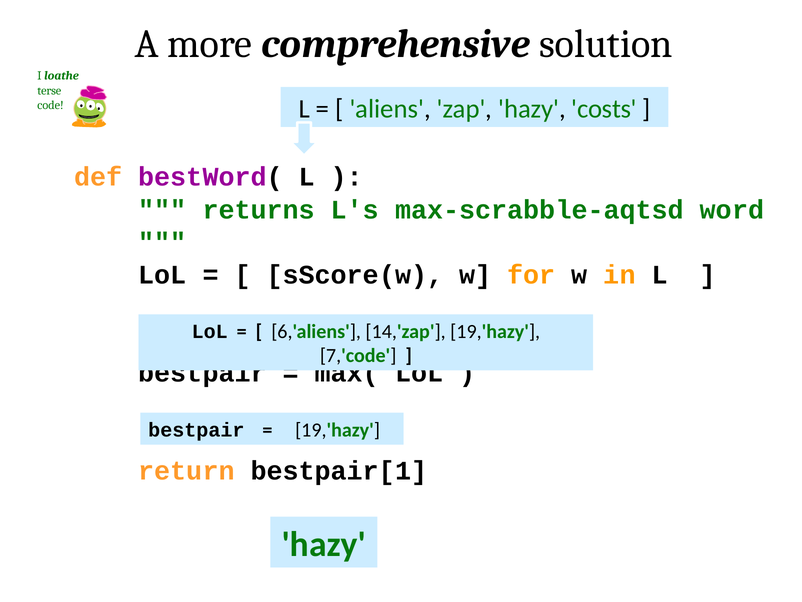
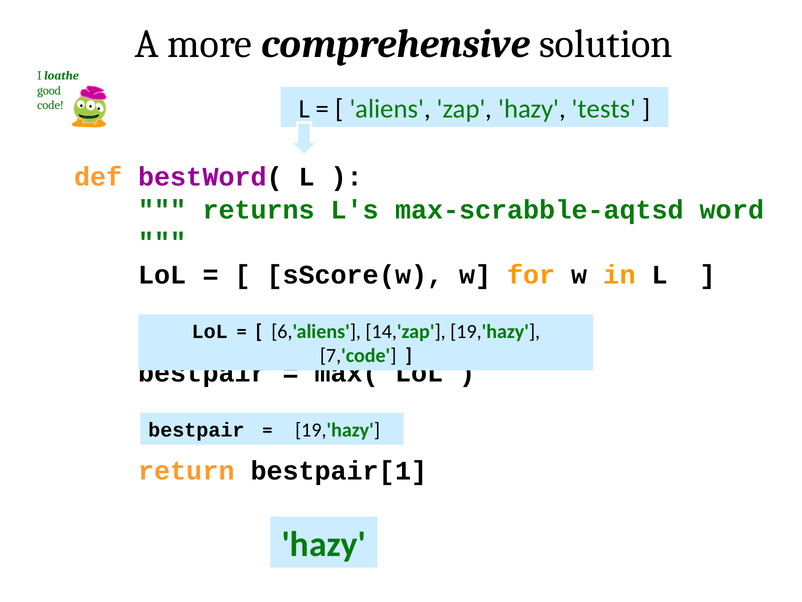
terse: terse -> good
costs: costs -> tests
